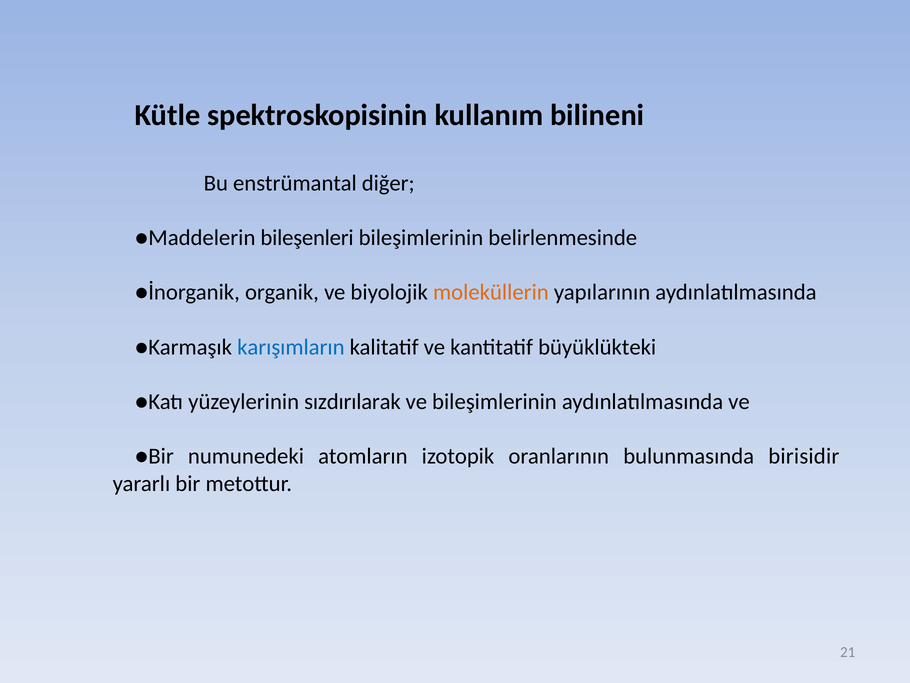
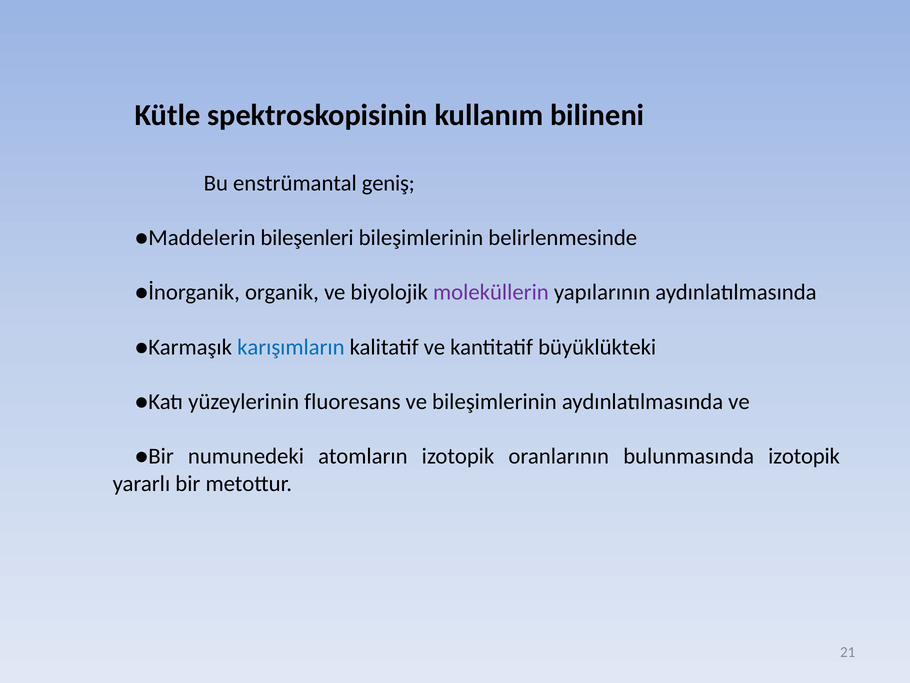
diğer: diğer -> geniş
moleküllerin colour: orange -> purple
sızdırılarak: sızdırılarak -> fluoresans
bulunmasında birisidir: birisidir -> izotopik
